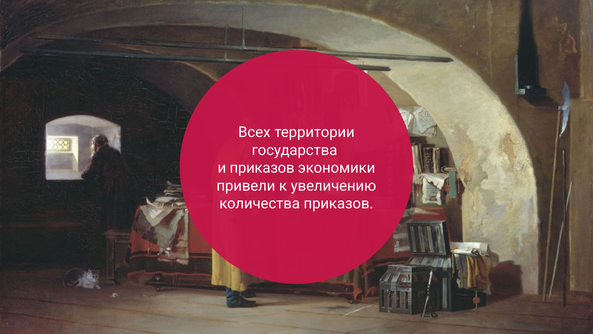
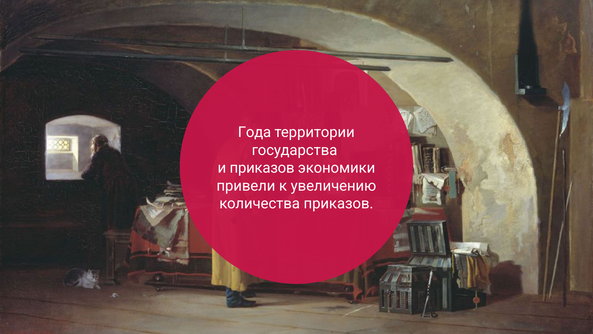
Всех: Всех -> Года
